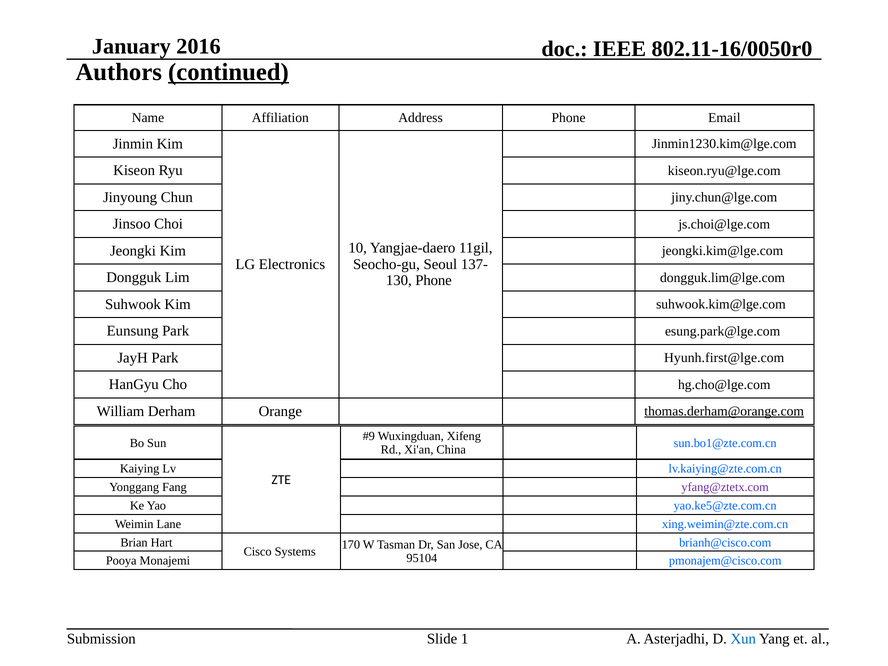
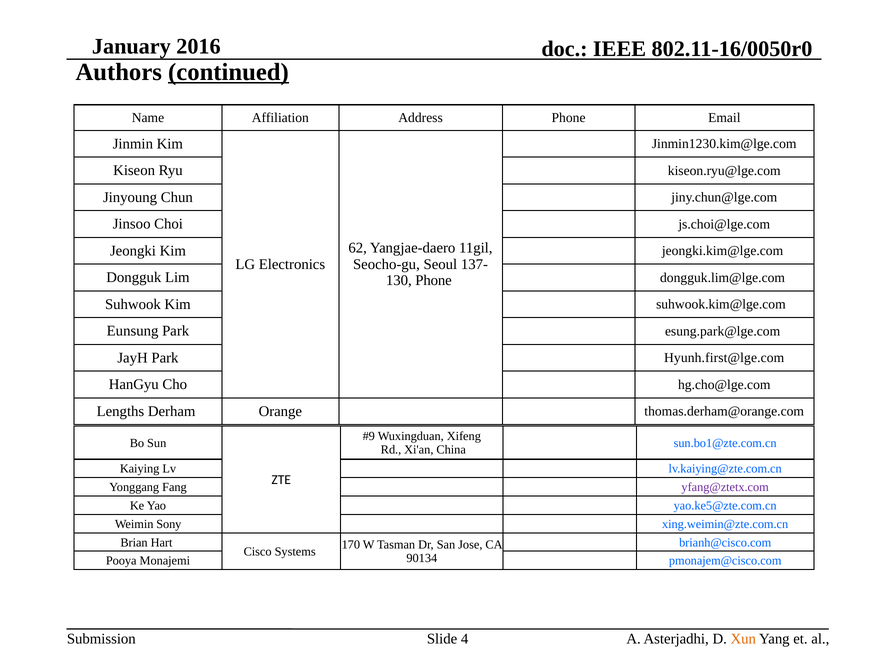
10: 10 -> 62
William: William -> Lengths
thomas.derham@orange.com underline: present -> none
Lane: Lane -> Sony
95104: 95104 -> 90134
1: 1 -> 4
Xun colour: blue -> orange
